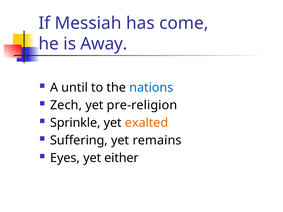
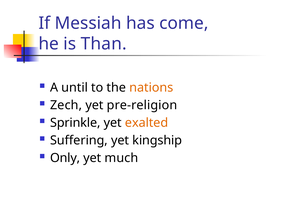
Away: Away -> Than
nations colour: blue -> orange
remains: remains -> kingship
Eyes: Eyes -> Only
either: either -> much
